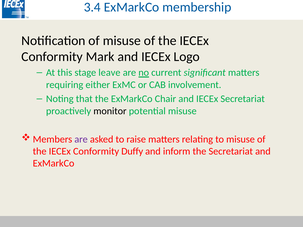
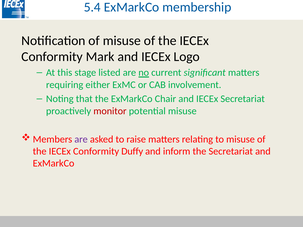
3.4: 3.4 -> 5.4
leave: leave -> listed
monitor colour: black -> red
